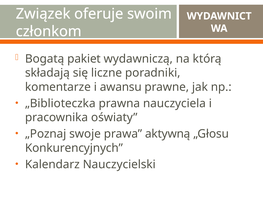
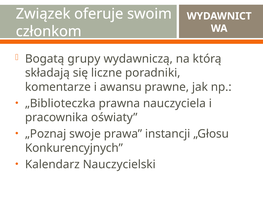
pakiet: pakiet -> grupy
aktywną: aktywną -> instancji
